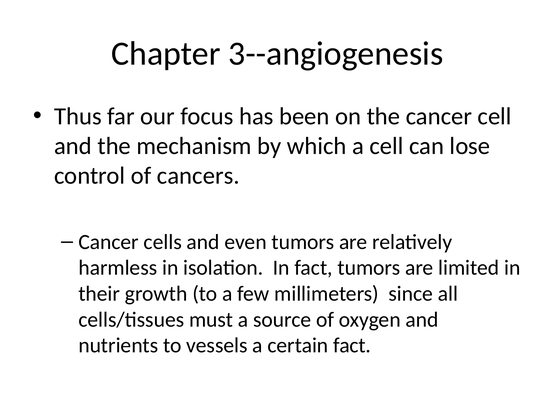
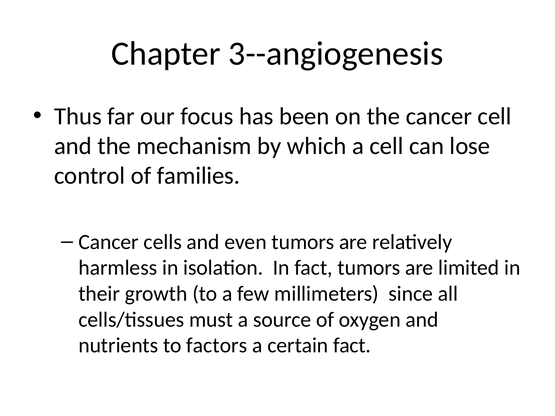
cancers: cancers -> families
vessels: vessels -> factors
